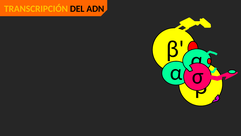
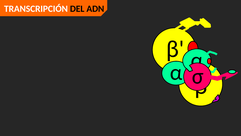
TRANSCRIPCIÓN colour: yellow -> white
